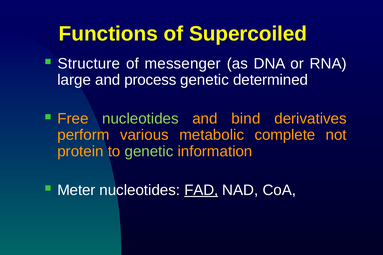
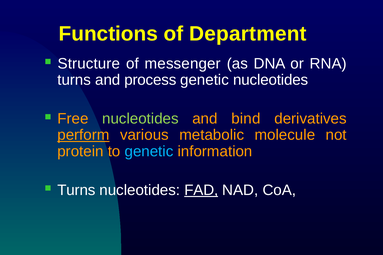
Supercoiled: Supercoiled -> Department
large at (74, 80): large -> turns
genetic determined: determined -> nucleotides
perform underline: none -> present
complete: complete -> molecule
genetic at (149, 152) colour: light green -> light blue
Meter at (76, 190): Meter -> Turns
